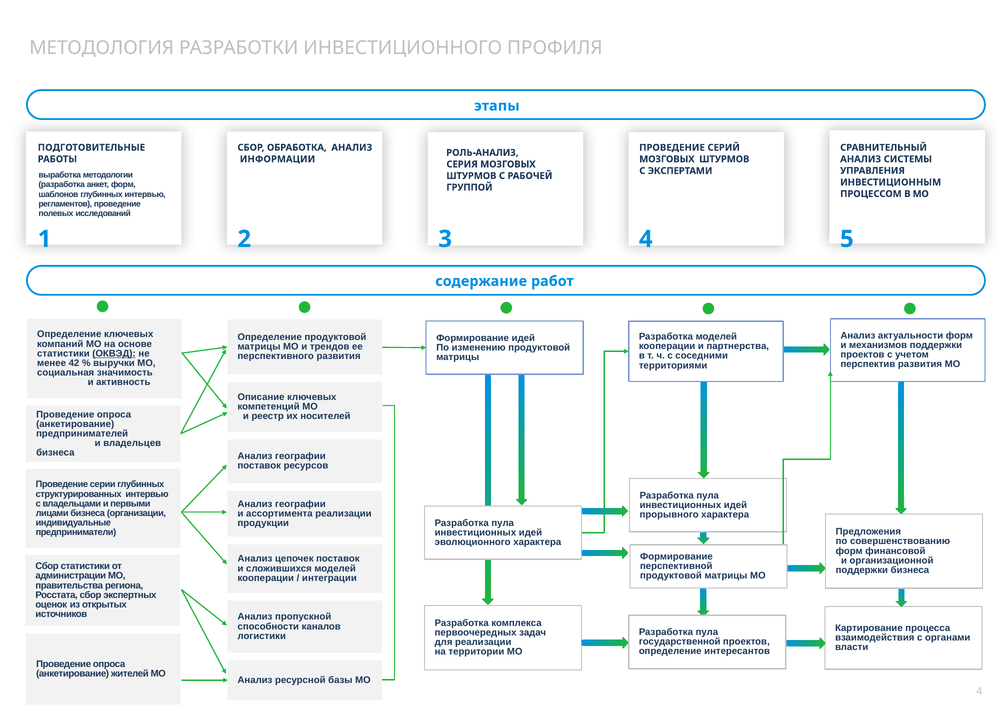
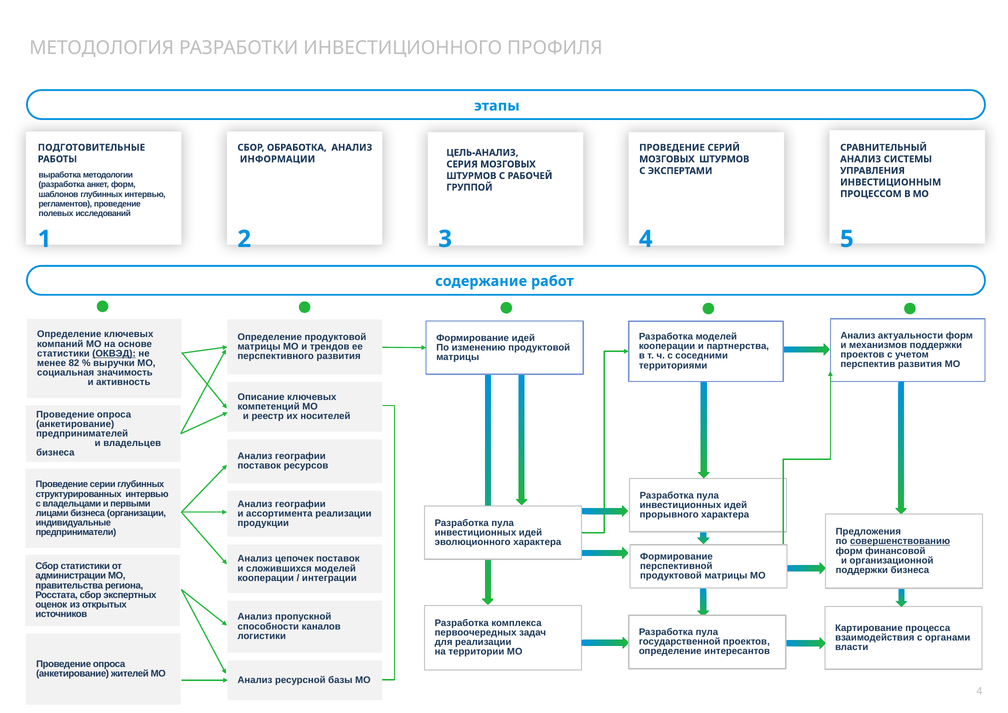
РОЛЬ-АНАЛИЗ: РОЛЬ-АНАЛИЗ -> ЦЕЛЬ-АНАЛИЗ
42: 42 -> 82
совершенствованию underline: none -> present
